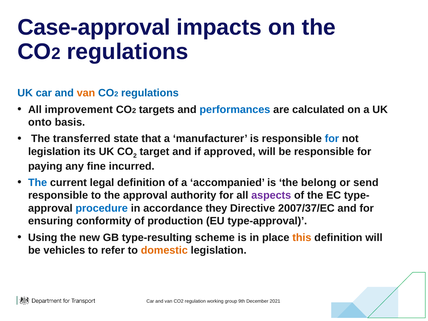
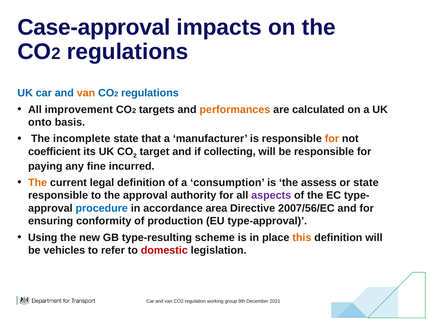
performances colour: blue -> orange
transferred: transferred -> incomplete
for at (332, 139) colour: blue -> orange
legislation at (54, 152): legislation -> coefficient
approved: approved -> collecting
The at (38, 183) colour: blue -> orange
accompanied: accompanied -> consumption
belong: belong -> assess
or send: send -> state
they: they -> area
2007/37/EC: 2007/37/EC -> 2007/56/EC
domestic colour: orange -> red
